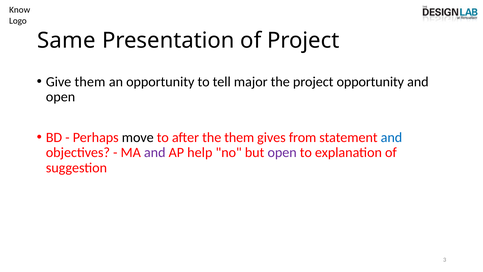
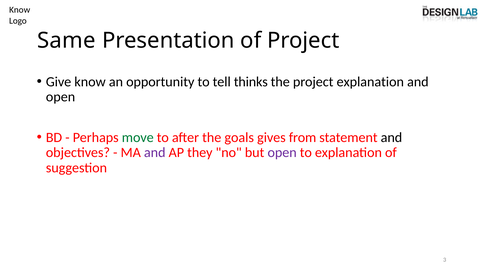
Give them: them -> know
major: major -> thinks
project opportunity: opportunity -> explanation
move colour: black -> green
the them: them -> goals
and at (391, 137) colour: blue -> black
help: help -> they
